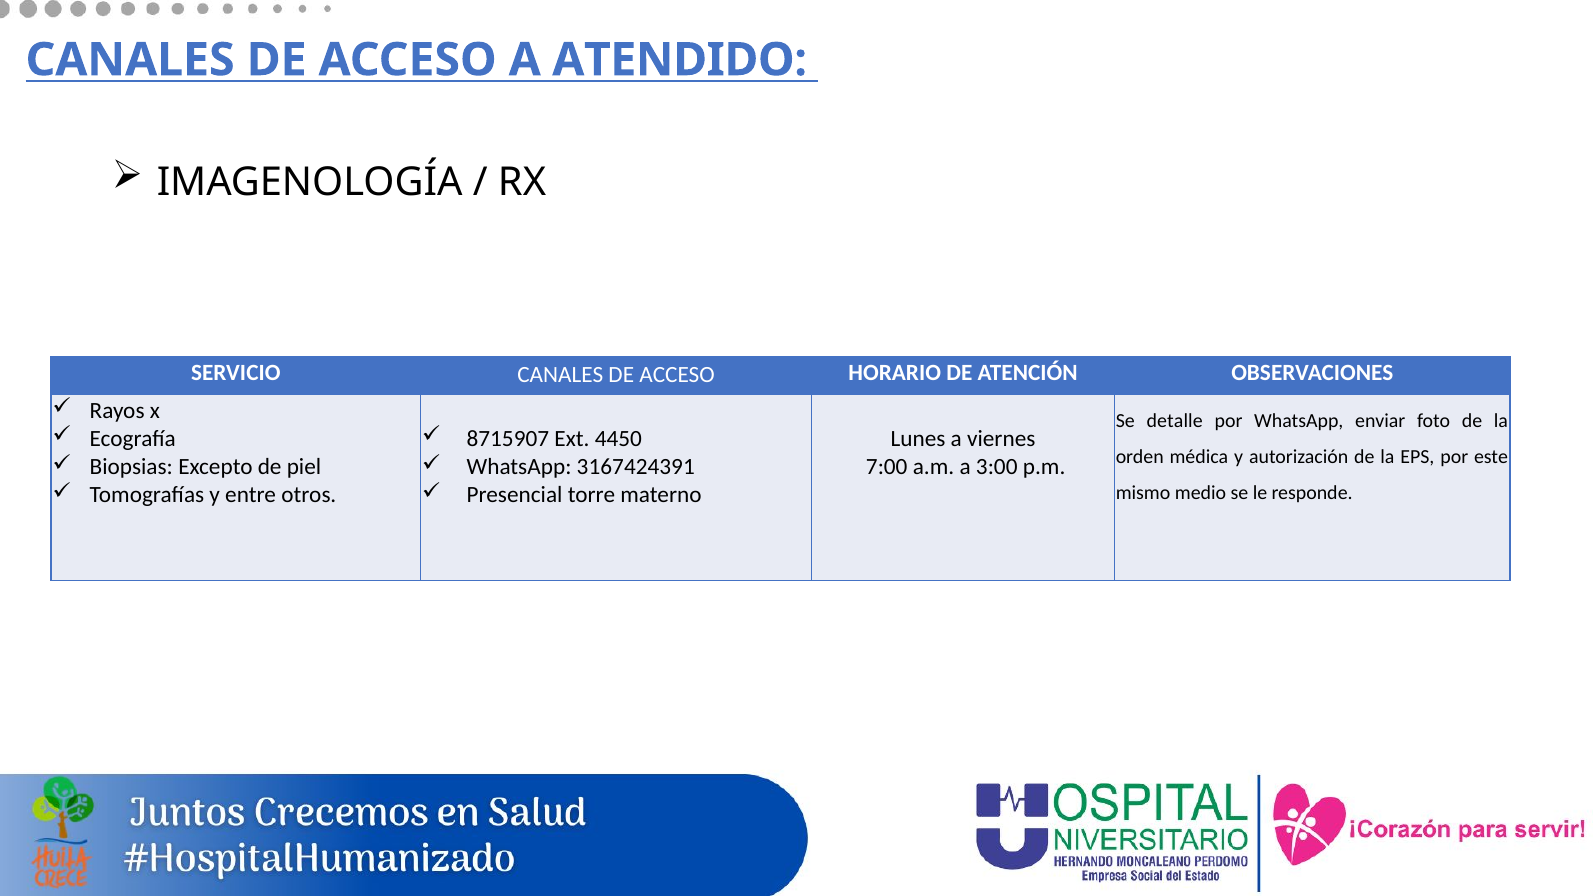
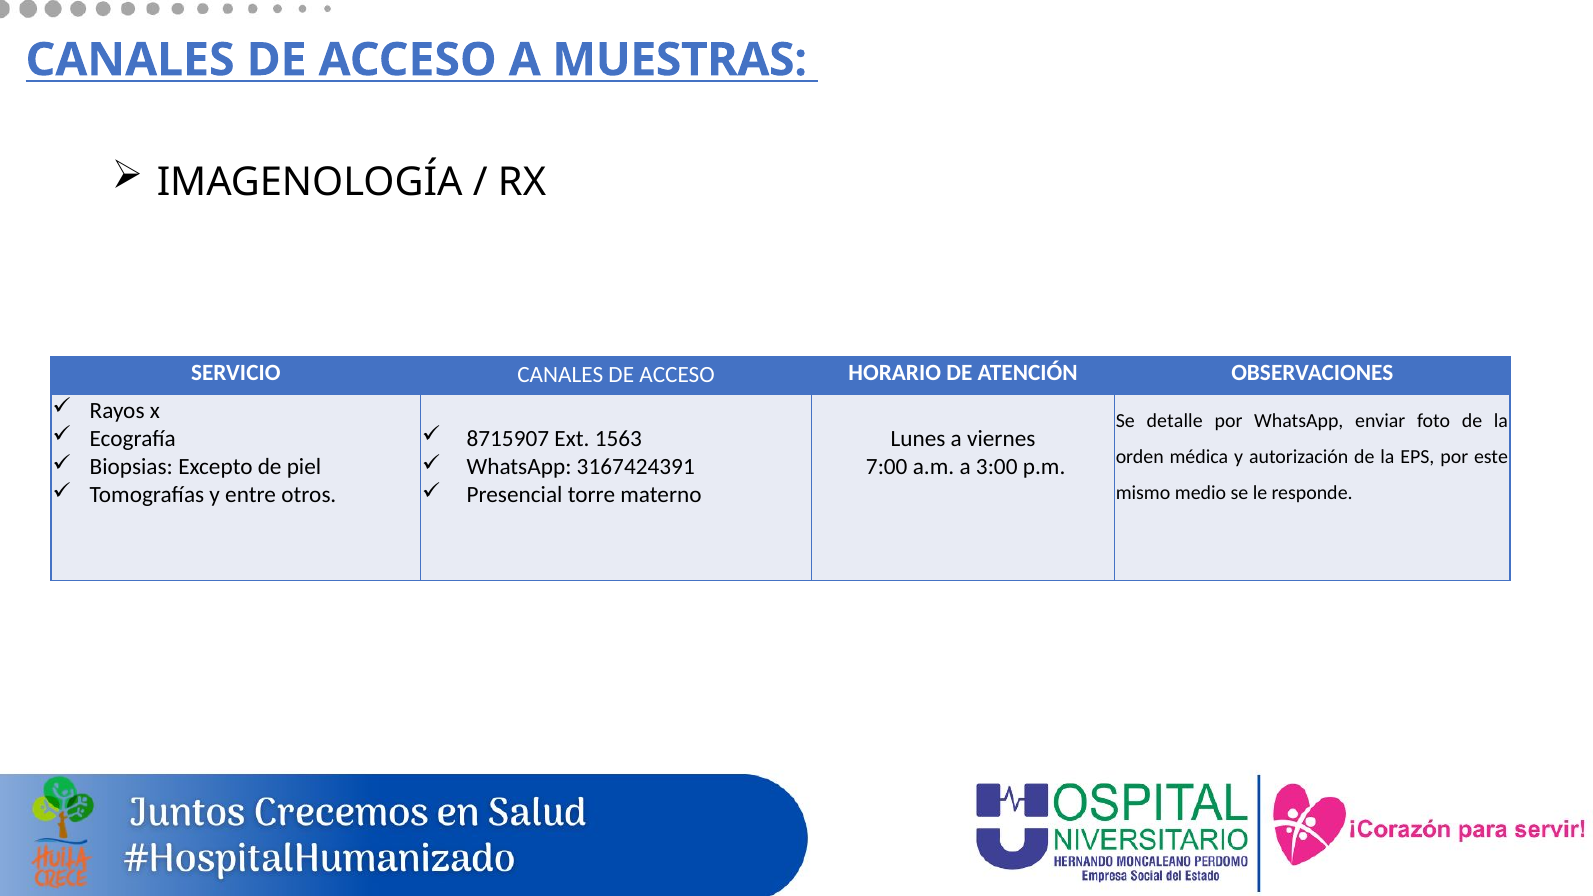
ATENDIDO: ATENDIDO -> MUESTRAS
4450: 4450 -> 1563
